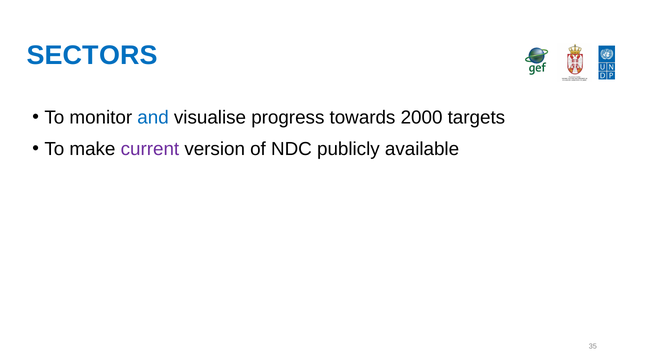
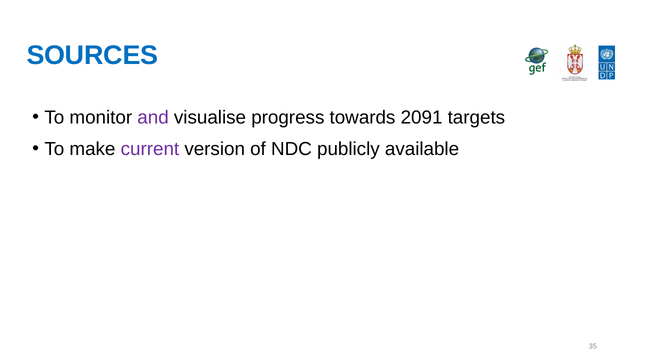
SECTORS: SECTORS -> SOURCES
and colour: blue -> purple
2000: 2000 -> 2091
